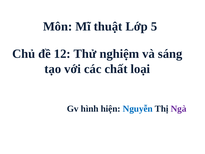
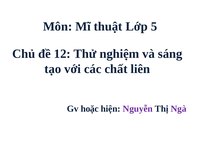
loại: loại -> liên
hình: hình -> hoặc
Nguyễn colour: blue -> purple
